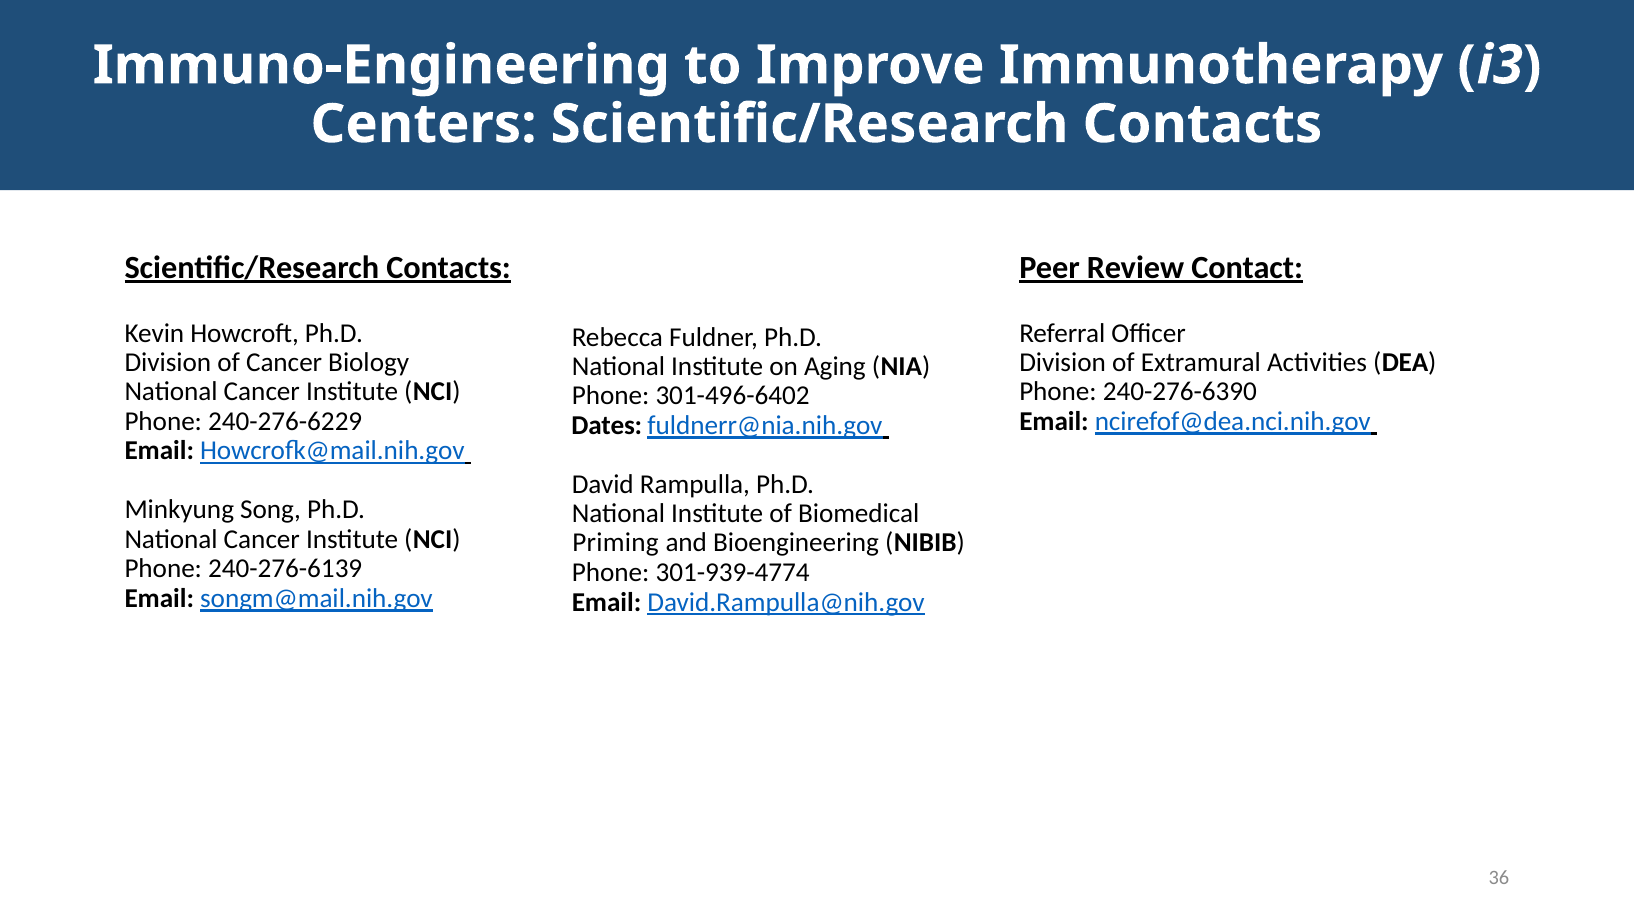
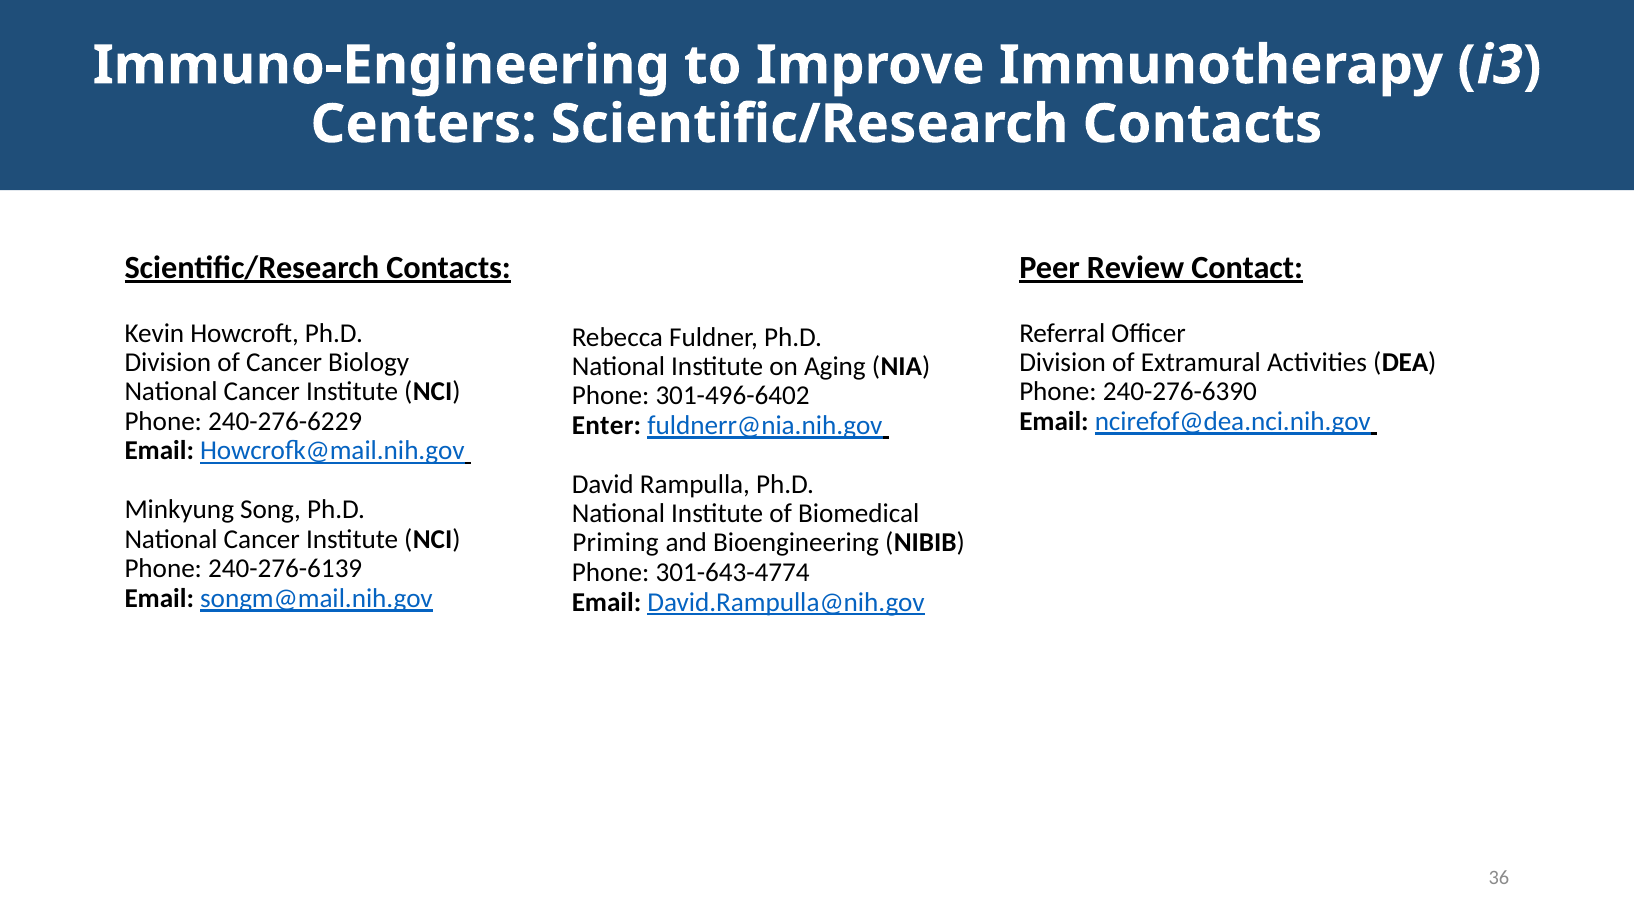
Dates: Dates -> Enter
301-939-4774: 301-939-4774 -> 301-643-4774
